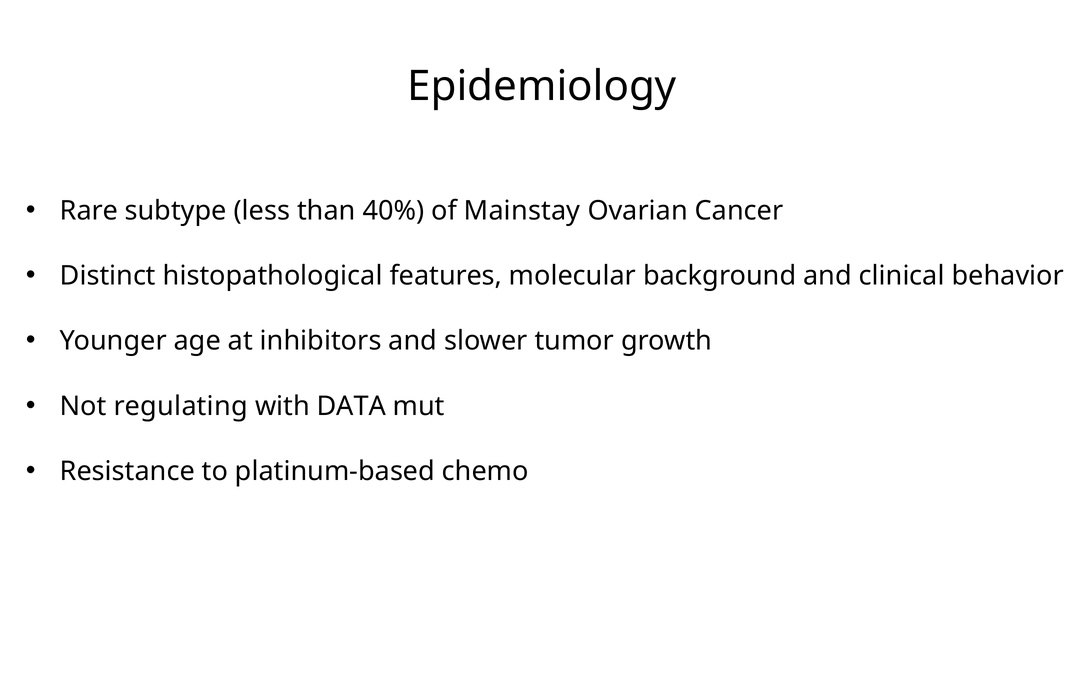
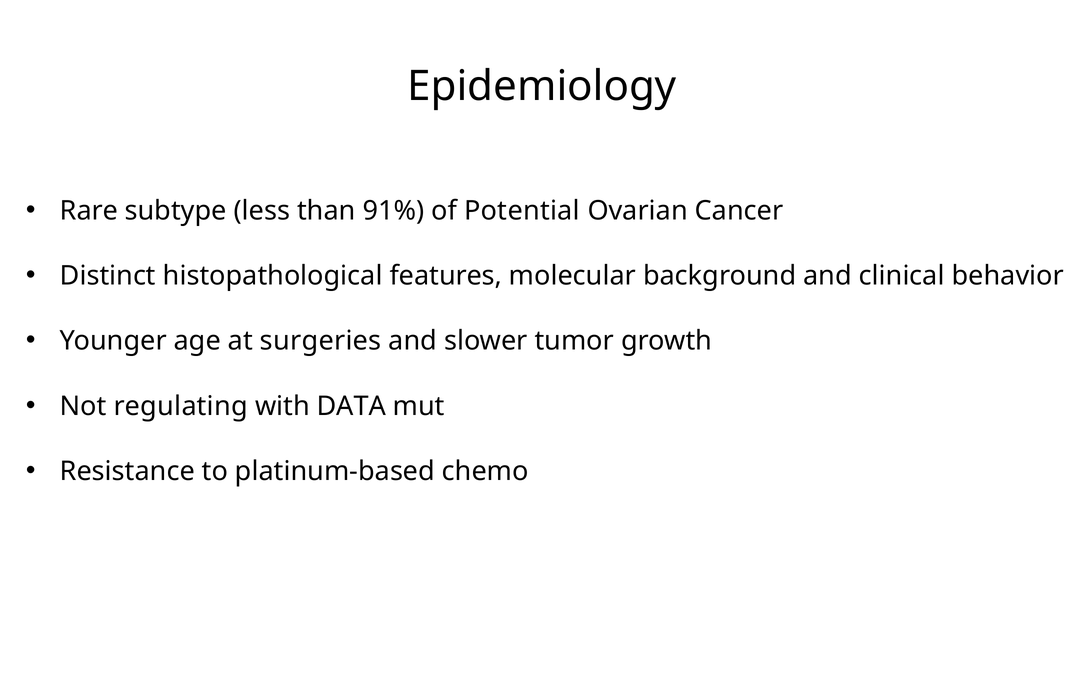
40%: 40% -> 91%
Mainstay: Mainstay -> Potential
inhibitors: inhibitors -> surgeries
